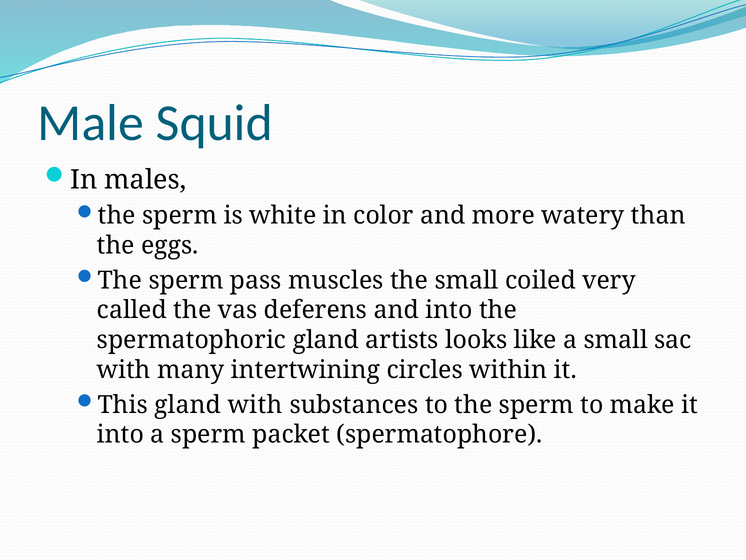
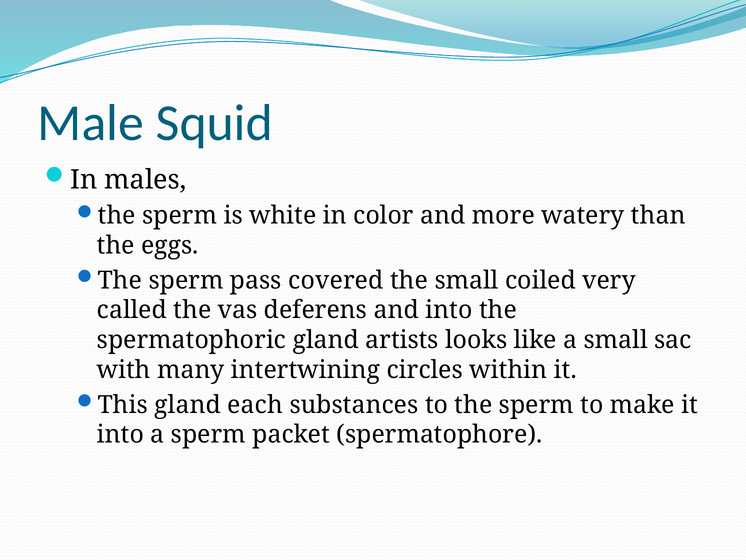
muscles: muscles -> covered
gland with: with -> each
